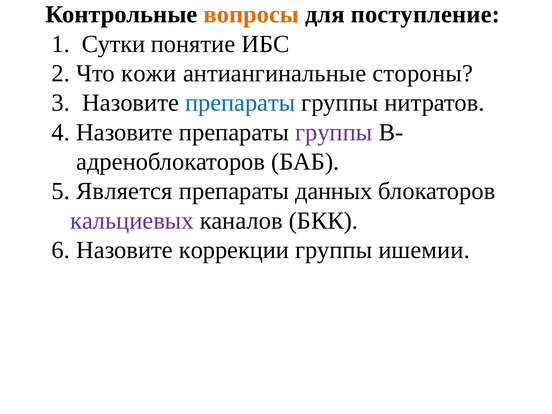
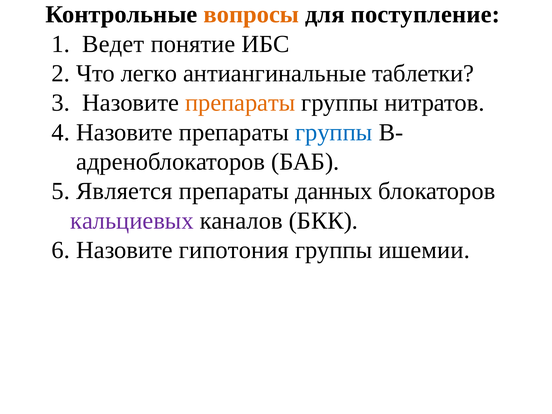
Сутки: Сутки -> Ведет
кожи: кожи -> легко
стороны: стороны -> таблетки
препараты at (240, 103) colour: blue -> orange
группы at (334, 132) colour: purple -> blue
коррекции: коррекции -> гипотония
